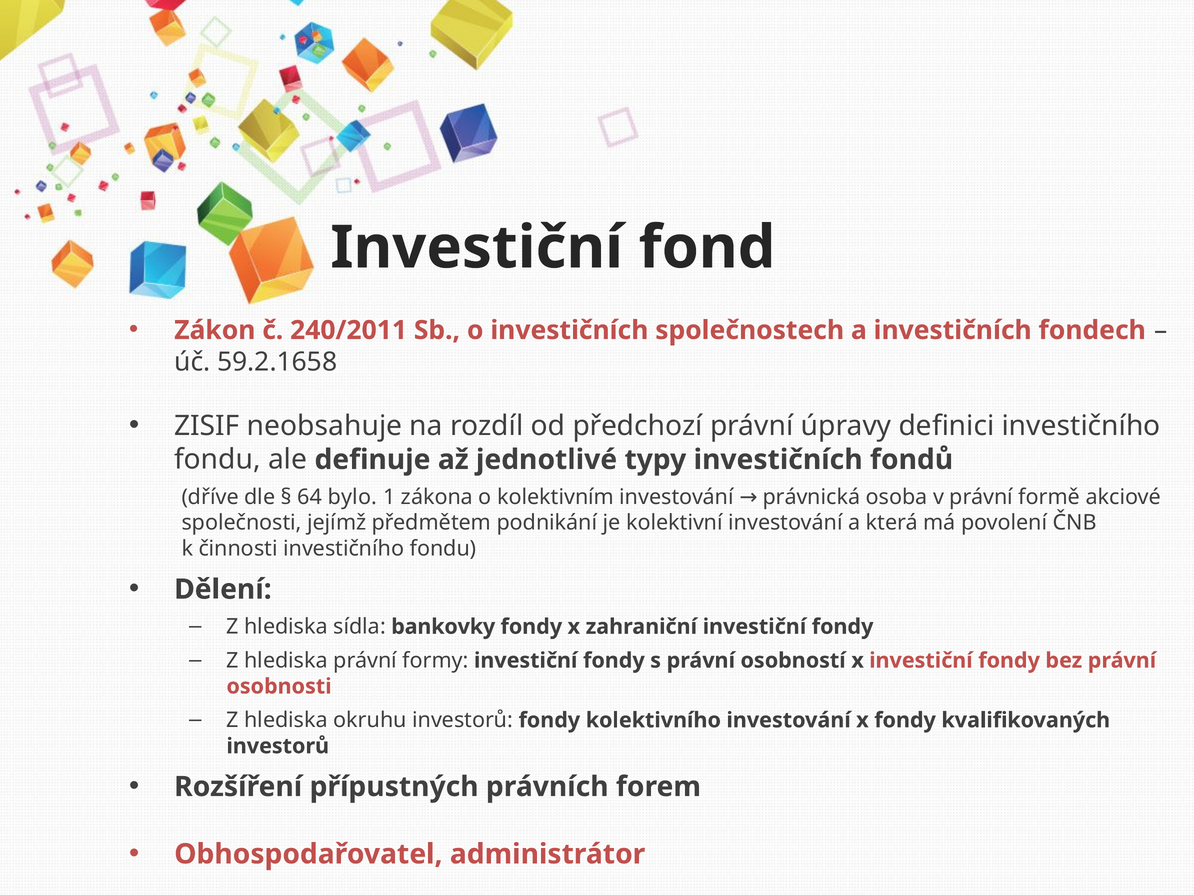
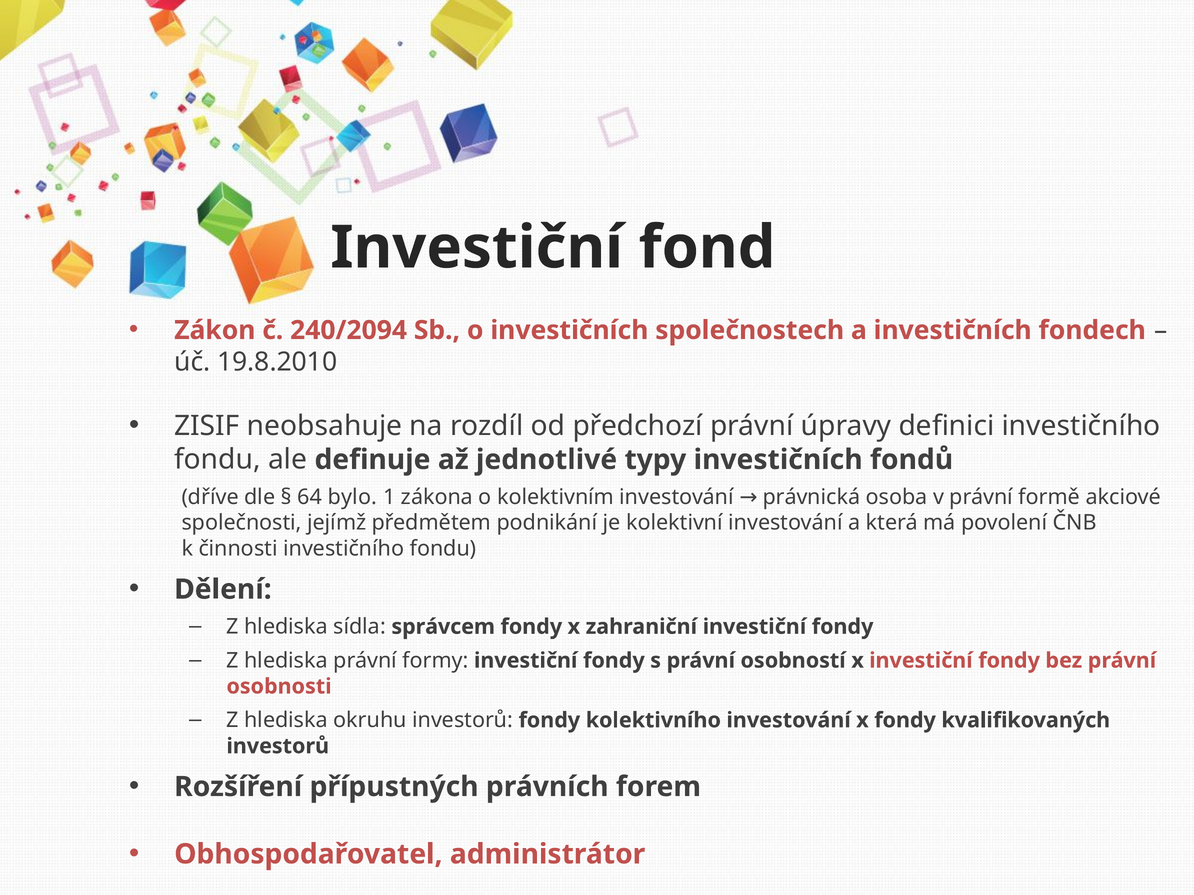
240/2011: 240/2011 -> 240/2094
59.2.1658: 59.2.1658 -> 19.8.2010
bankovky: bankovky -> správcem
